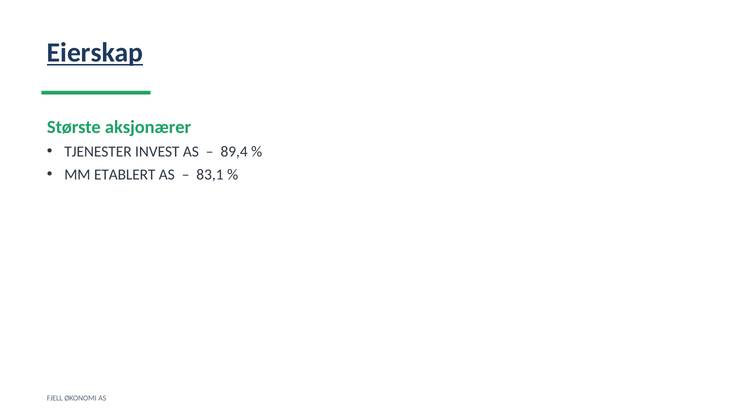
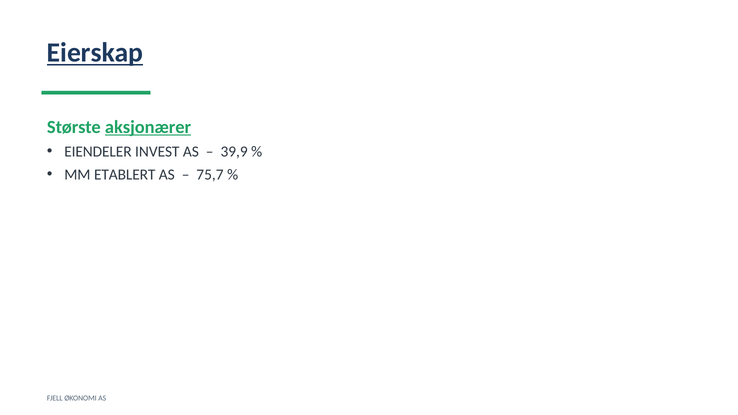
aksjonærer underline: none -> present
TJENESTER: TJENESTER -> EIENDELER
89,4: 89,4 -> 39,9
83,1: 83,1 -> 75,7
